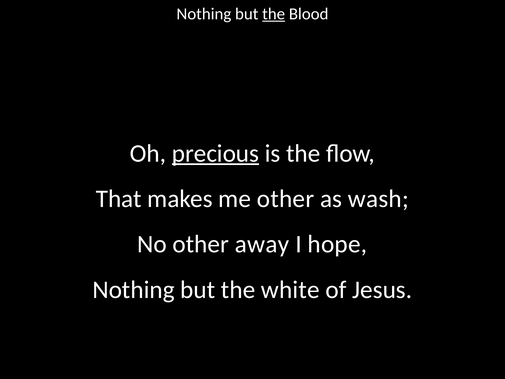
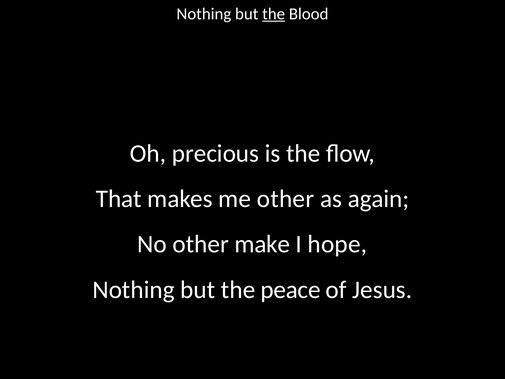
precious underline: present -> none
wash: wash -> again
away: away -> make
white: white -> peace
